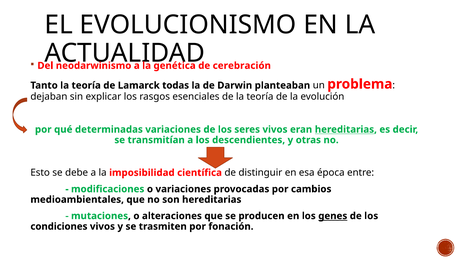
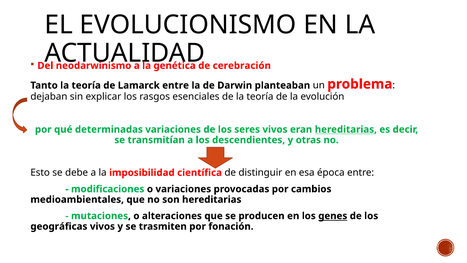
Lamarck todas: todas -> entre
condiciones: condiciones -> geográficas
